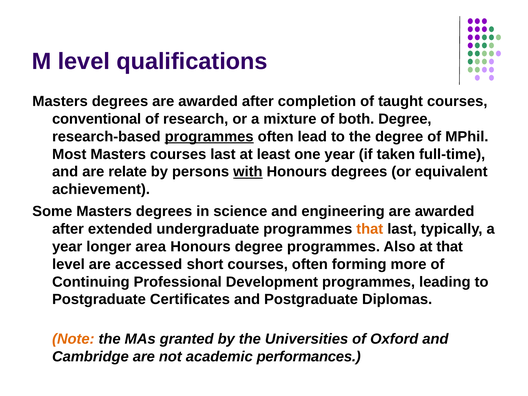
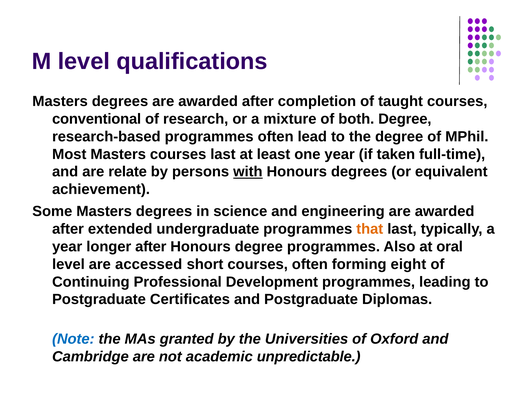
programmes at (209, 137) underline: present -> none
longer area: area -> after
at that: that -> oral
more: more -> eight
Note colour: orange -> blue
performances: performances -> unpredictable
